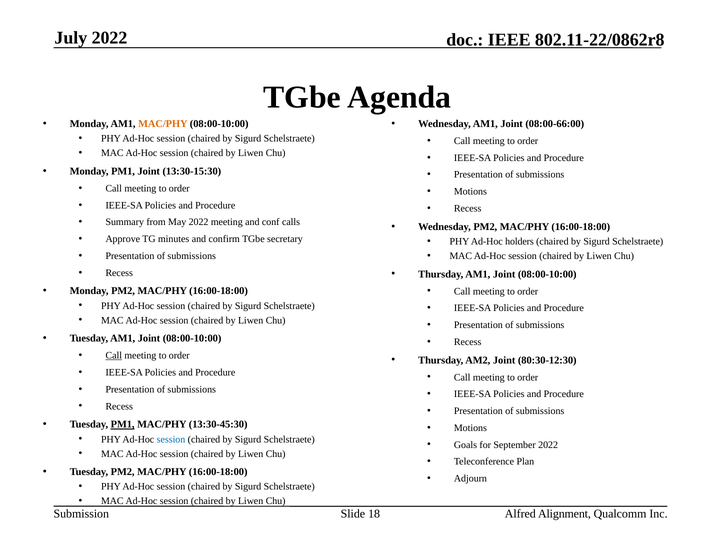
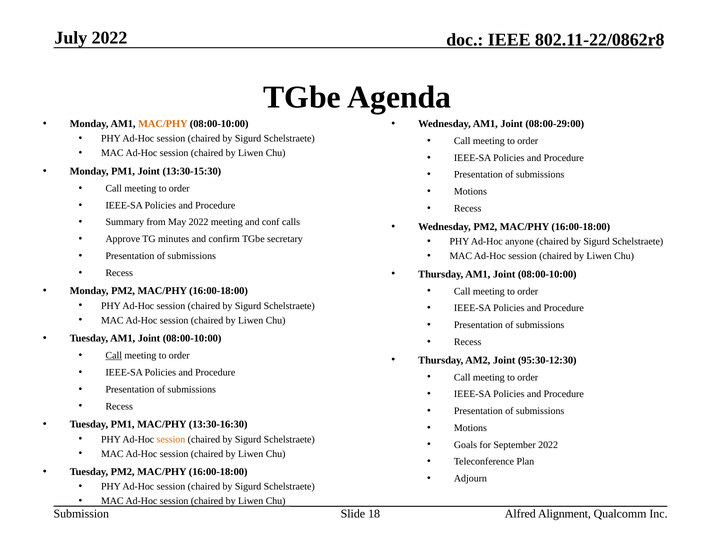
08:00-66:00: 08:00-66:00 -> 08:00-29:00
holders: holders -> anyone
80:30-12:30: 80:30-12:30 -> 95:30-12:30
PM1 at (123, 425) underline: present -> none
13:30-45:30: 13:30-45:30 -> 13:30-16:30
session at (171, 439) colour: blue -> orange
